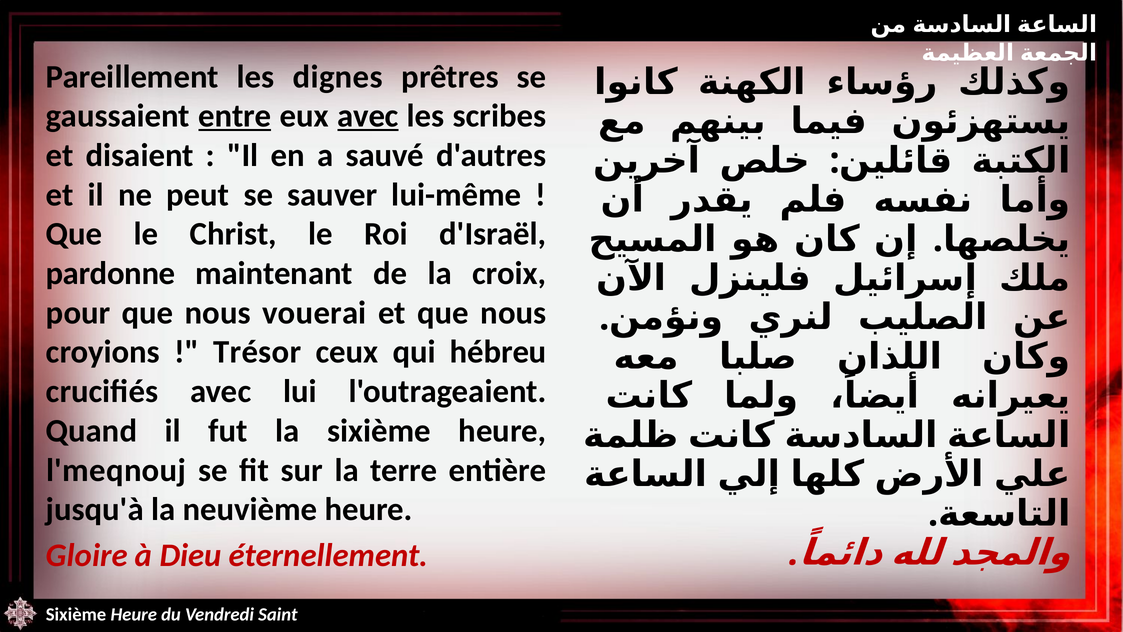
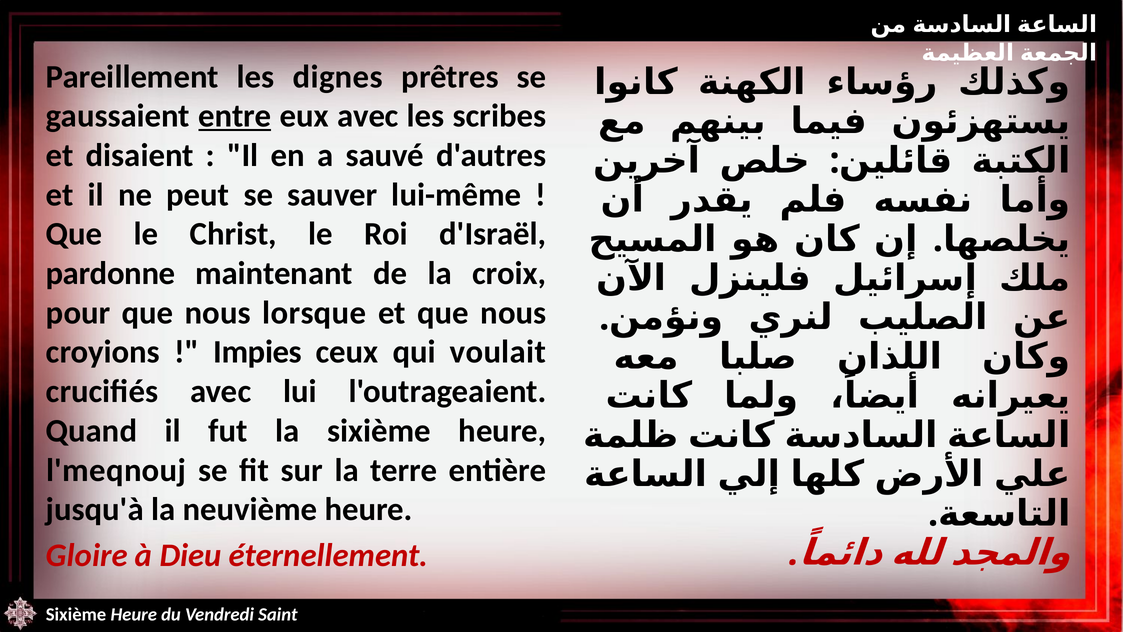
avec at (368, 116) underline: present -> none
vouerai: vouerai -> lorsque
Trésor: Trésor -> Impies
hébreu: hébreu -> voulait
